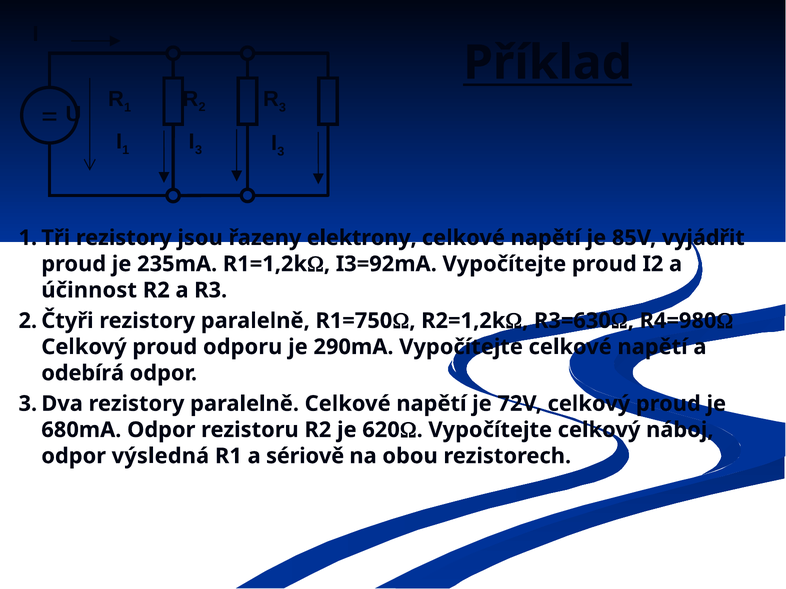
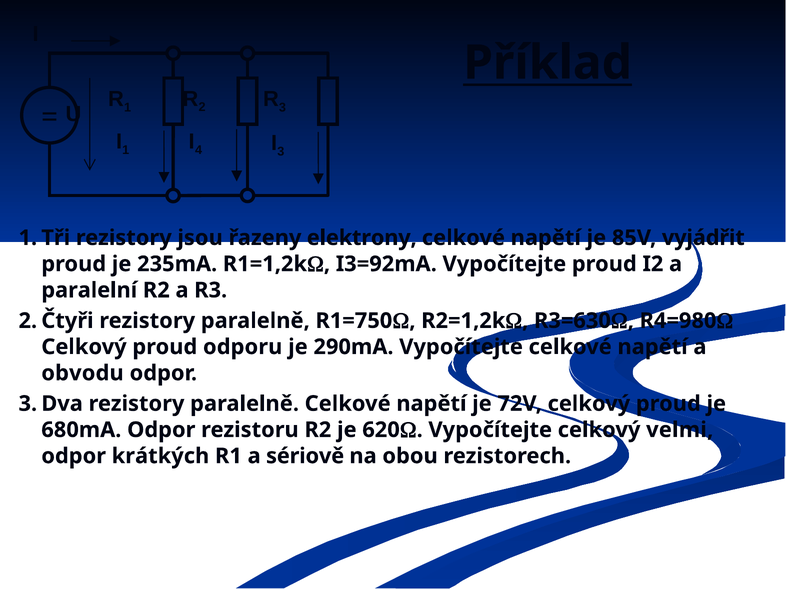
3 at (199, 150): 3 -> 4
účinnost: účinnost -> paralelní
odebírá: odebírá -> obvodu
náboj: náboj -> velmi
výsledná: výsledná -> krátkých
